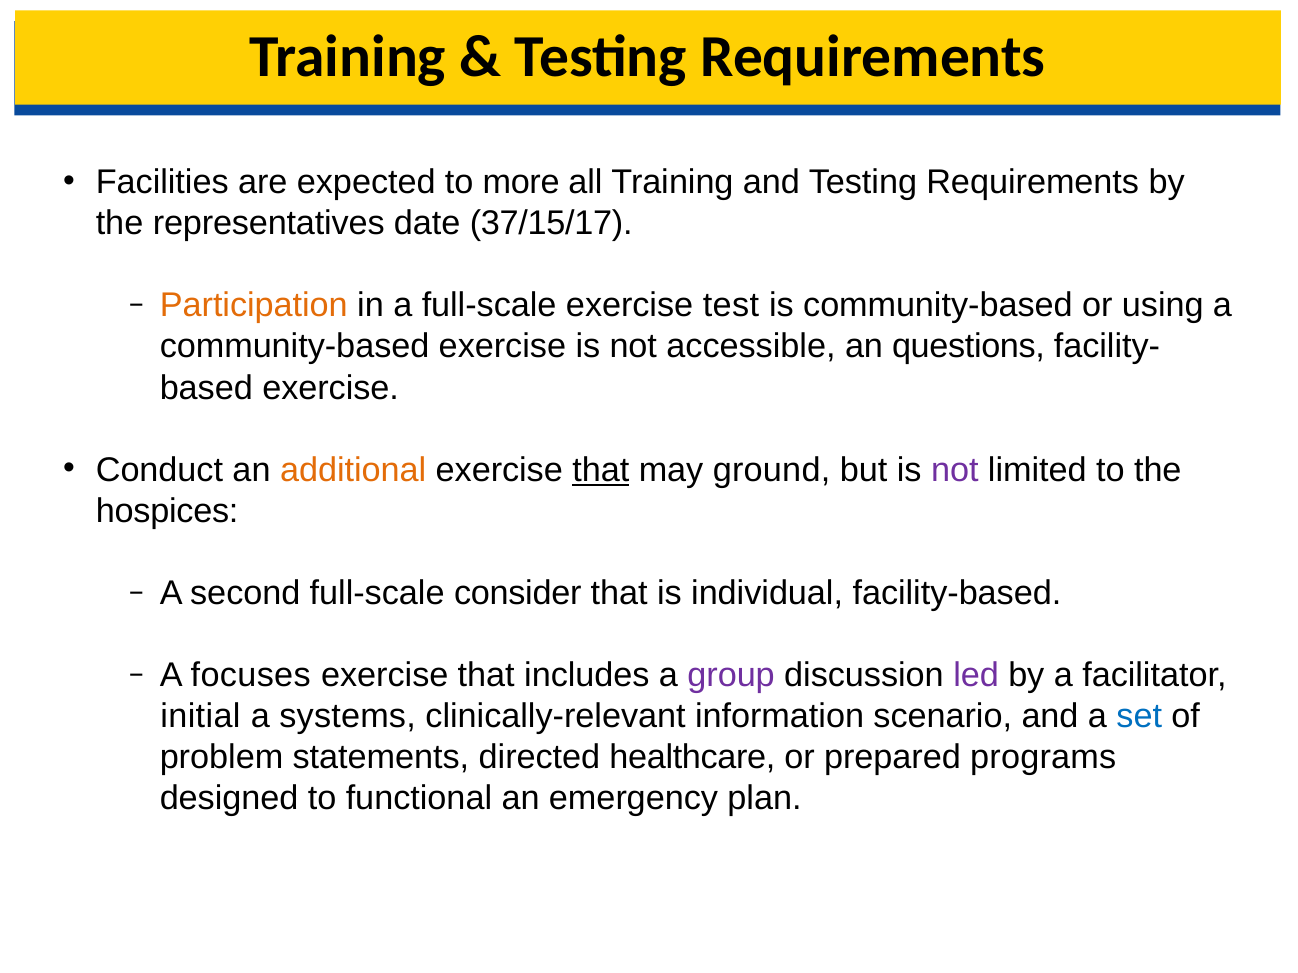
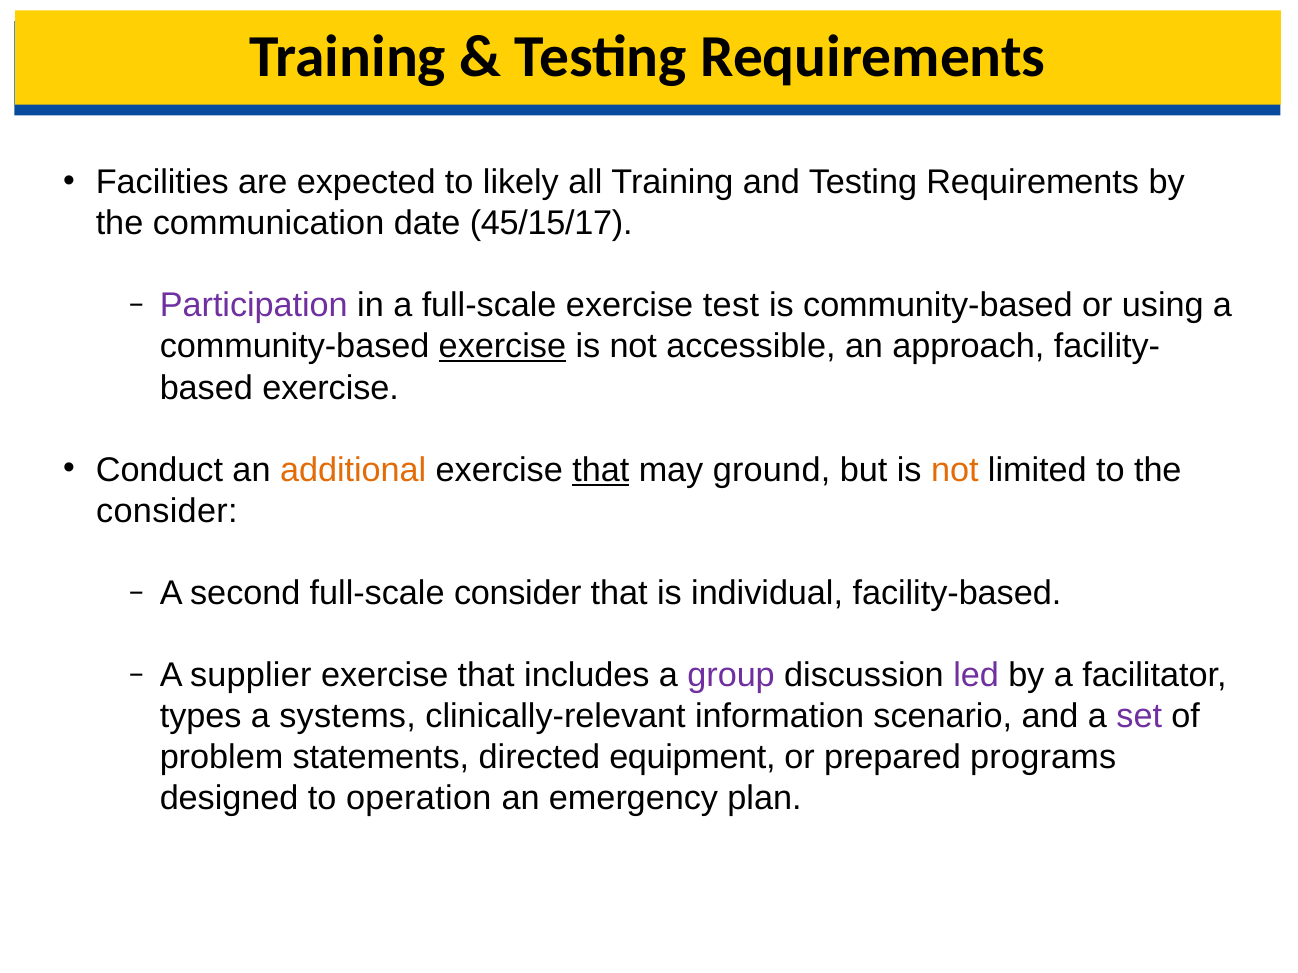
more: more -> likely
representatives: representatives -> communication
37/15/17: 37/15/17 -> 45/15/17
Participation colour: orange -> purple
exercise at (502, 347) underline: none -> present
questions: questions -> approach
not at (955, 470) colour: purple -> orange
hospices at (167, 511): hospices -> consider
focuses: focuses -> supplier
initial: initial -> types
set colour: blue -> purple
healthcare: healthcare -> equipment
functional: functional -> operation
